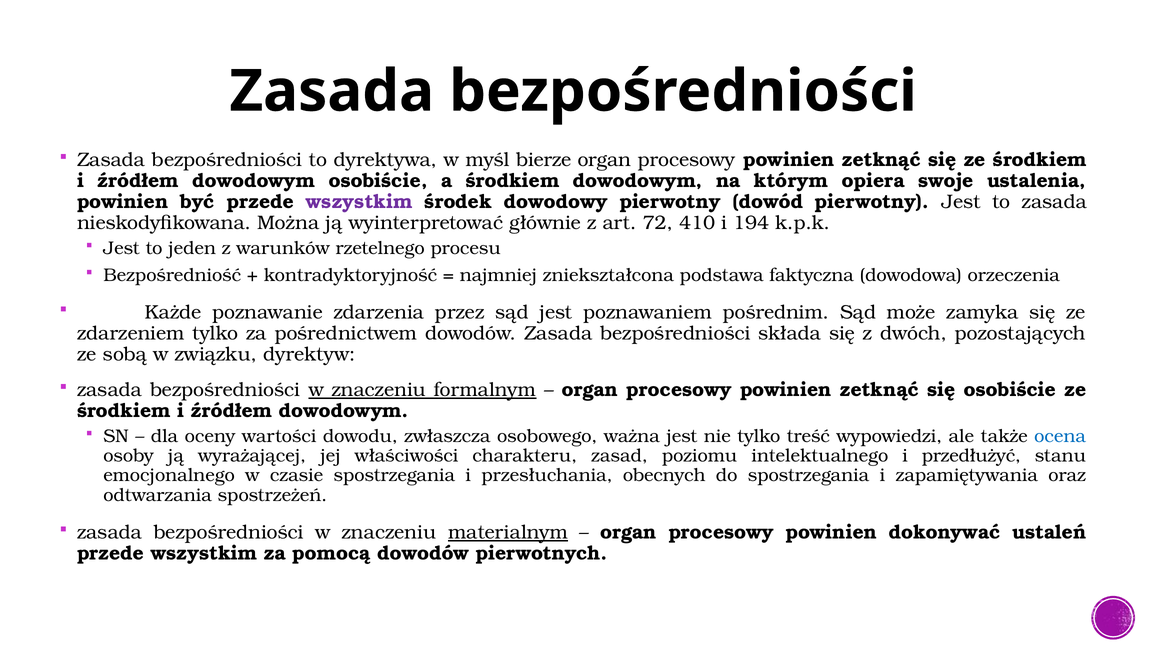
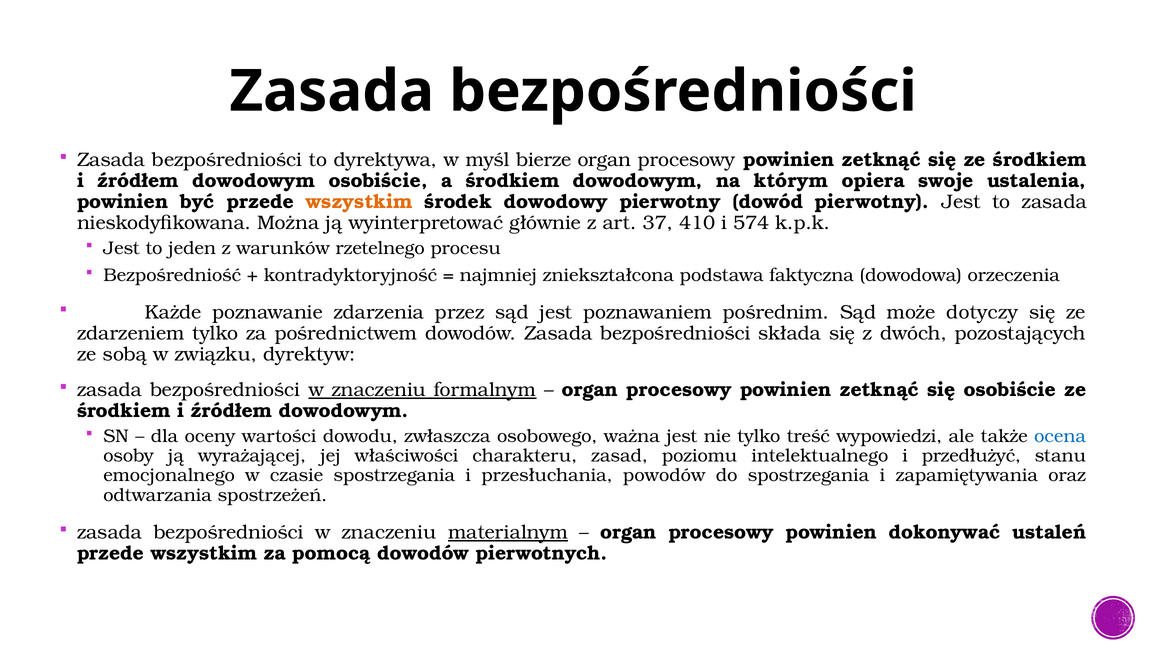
wszystkim at (359, 202) colour: purple -> orange
72: 72 -> 37
194: 194 -> 574
zamyka: zamyka -> dotyczy
obecnych: obecnych -> powodów
